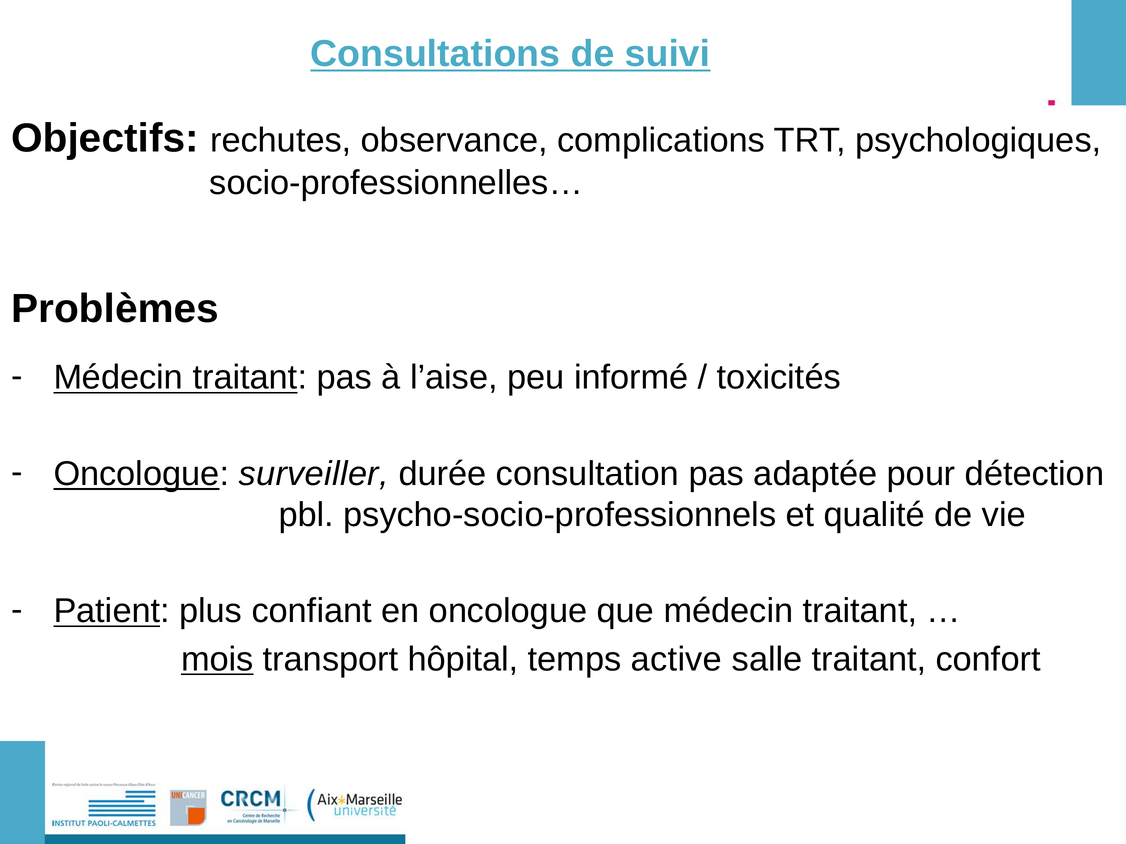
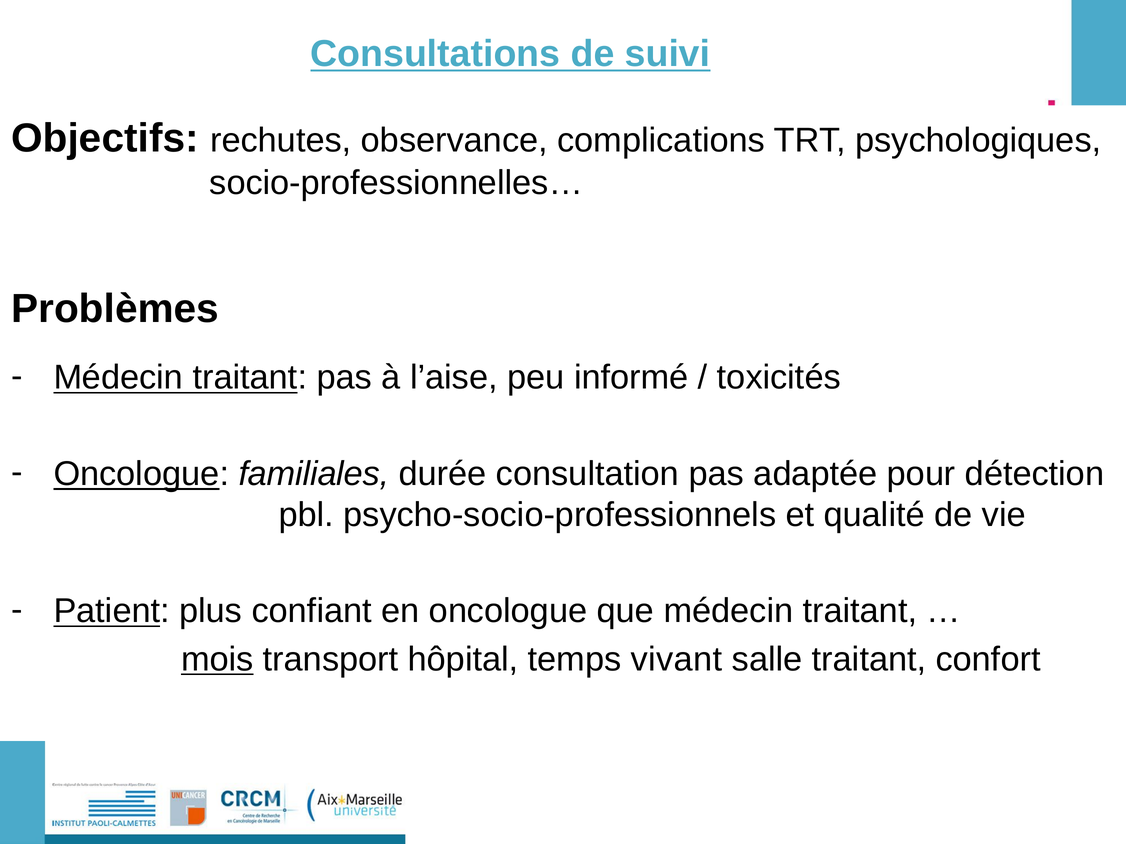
surveiller: surveiller -> familiales
active: active -> vivant
